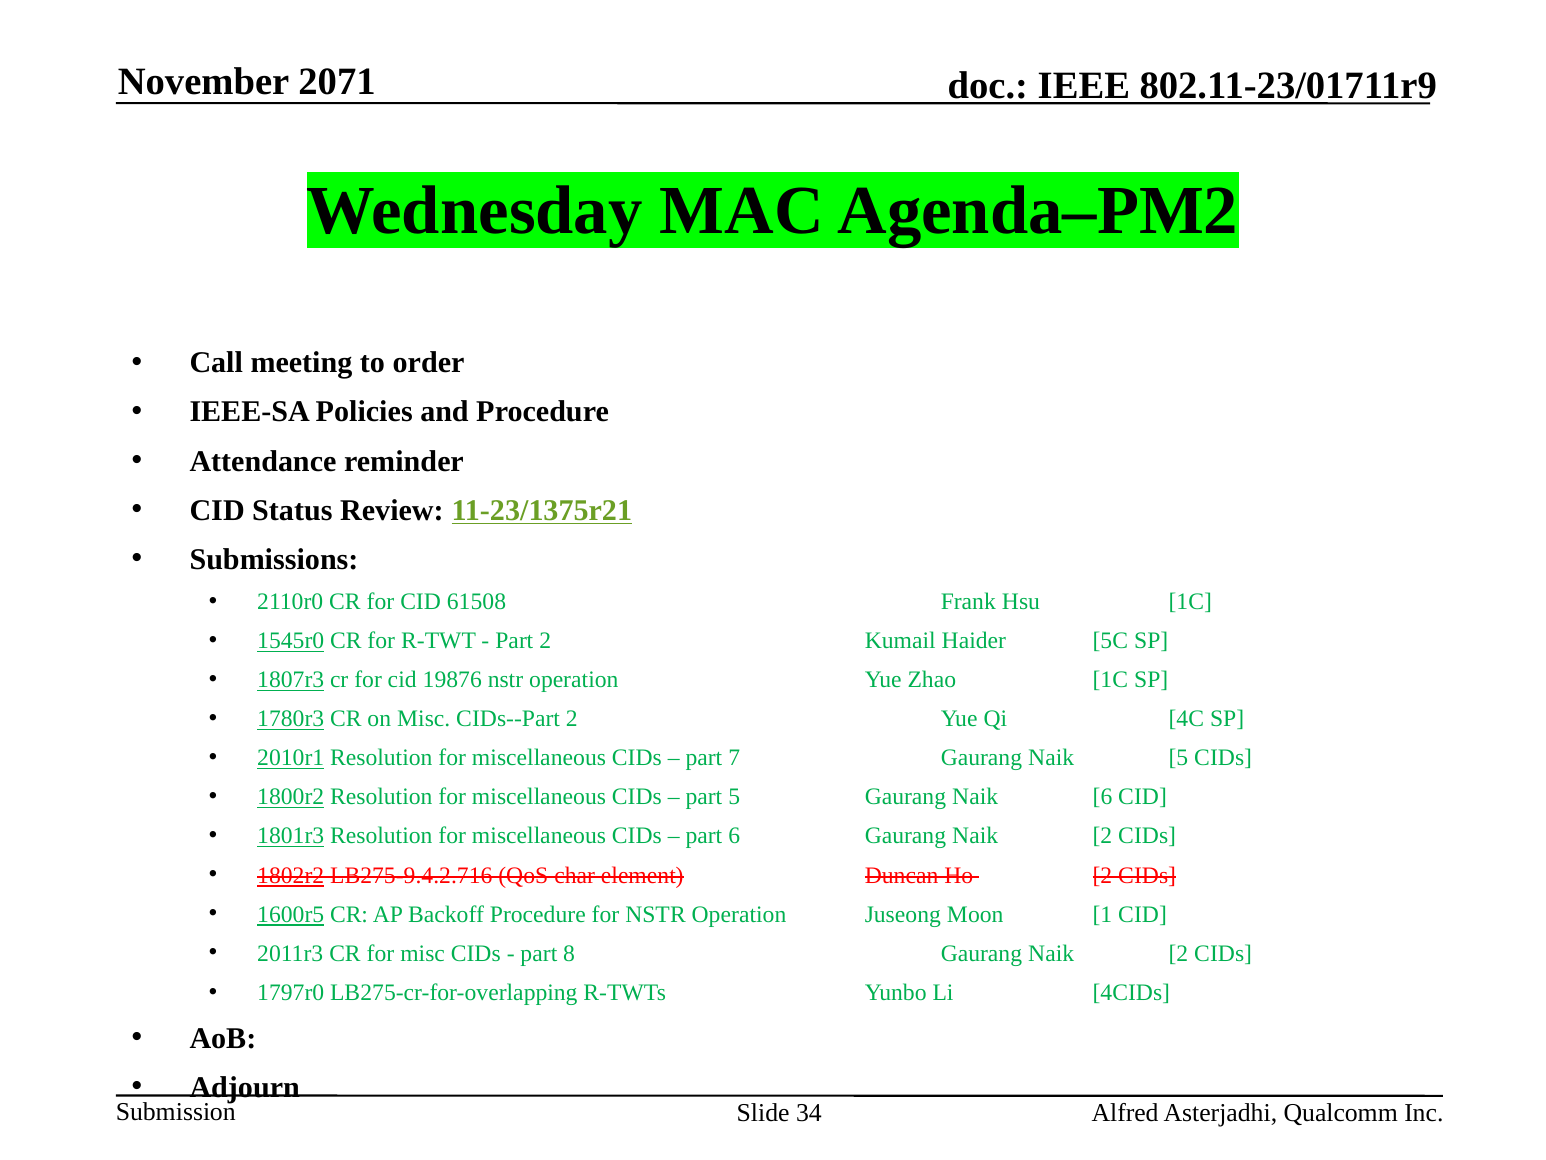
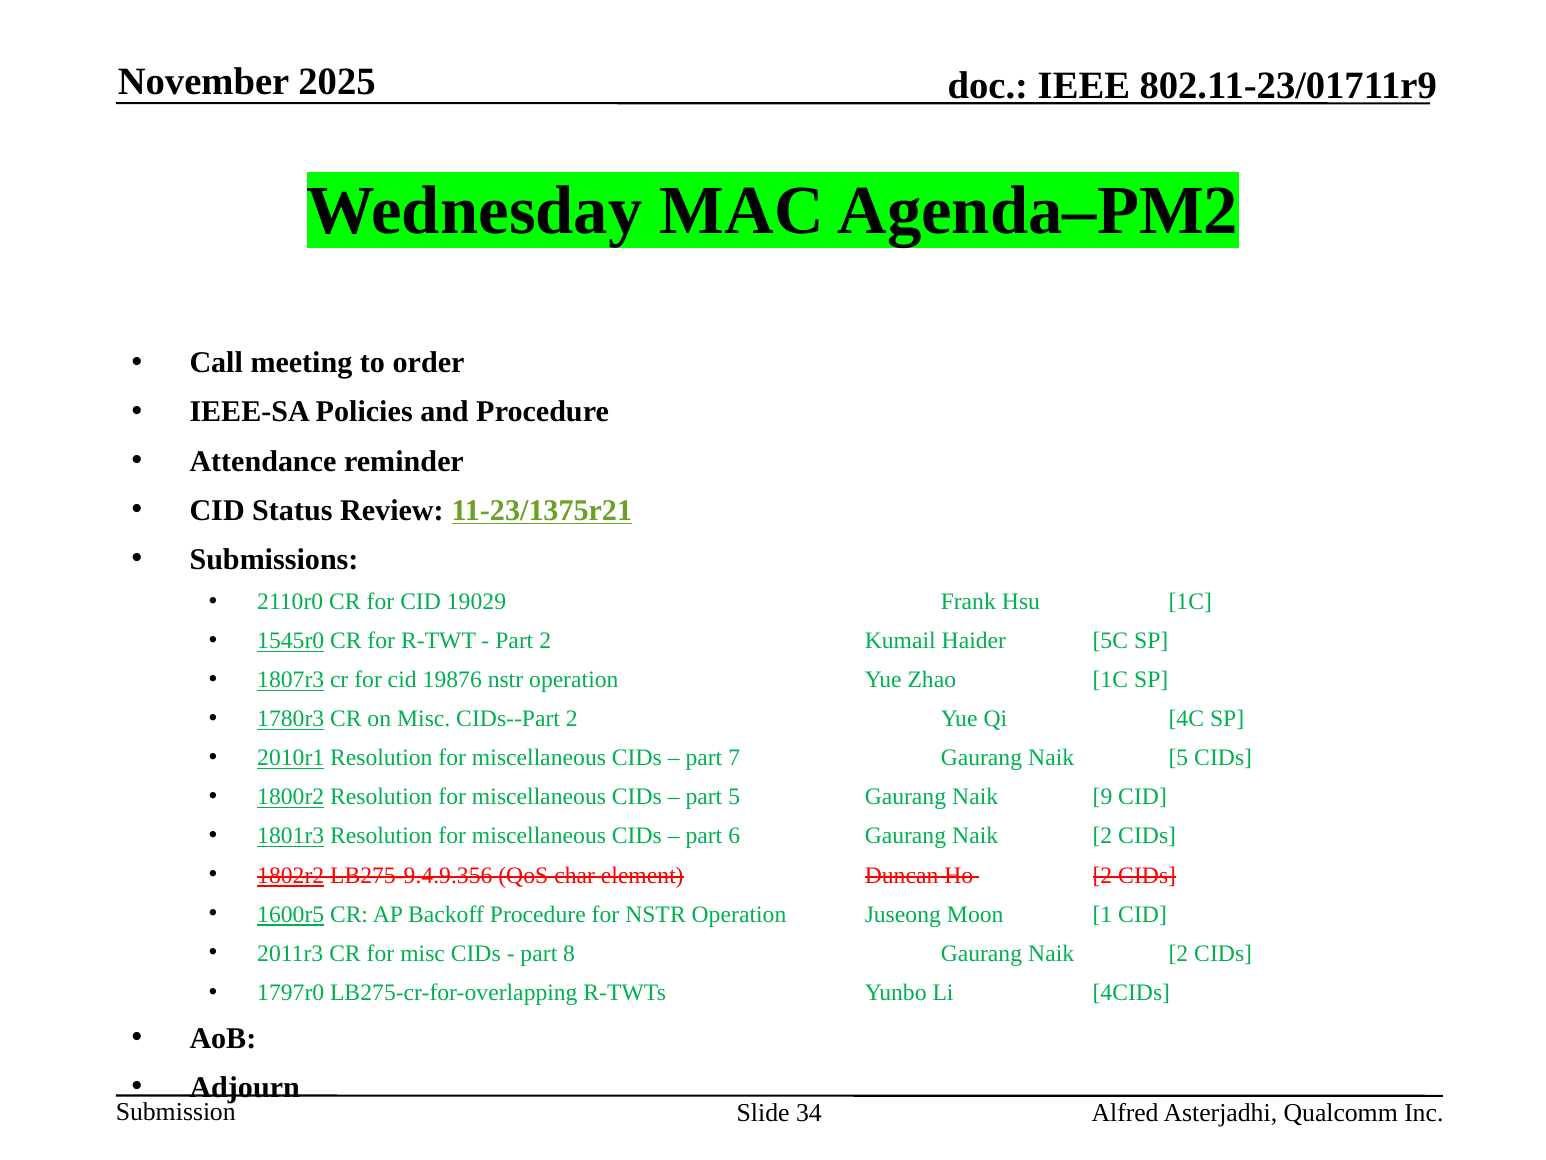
2071: 2071 -> 2025
61508: 61508 -> 19029
Naik 6: 6 -> 9
LB275-9.4.2.716: LB275-9.4.2.716 -> LB275-9.4.9.356
